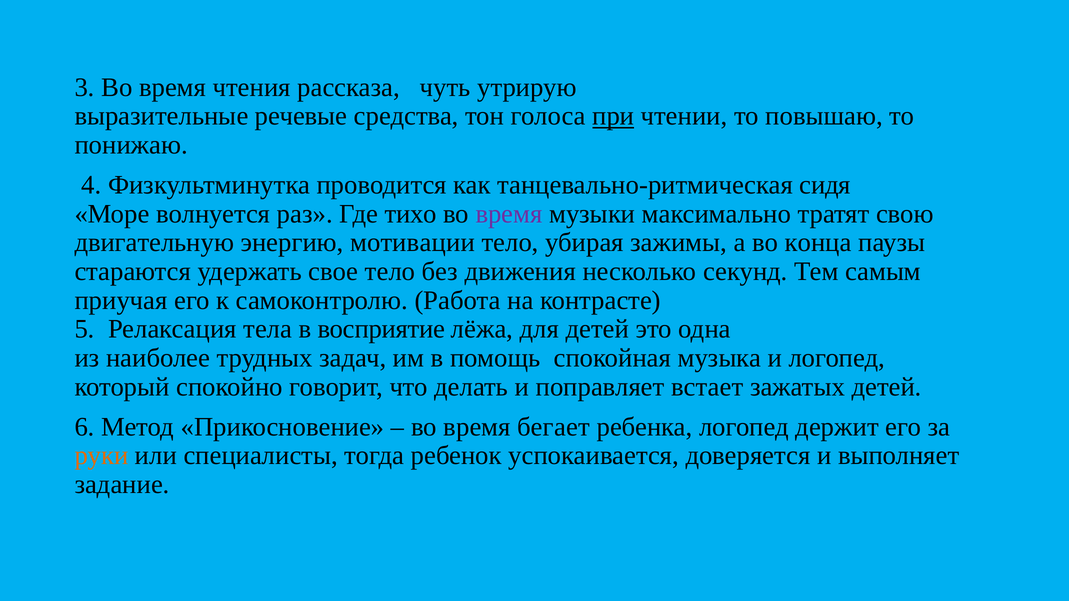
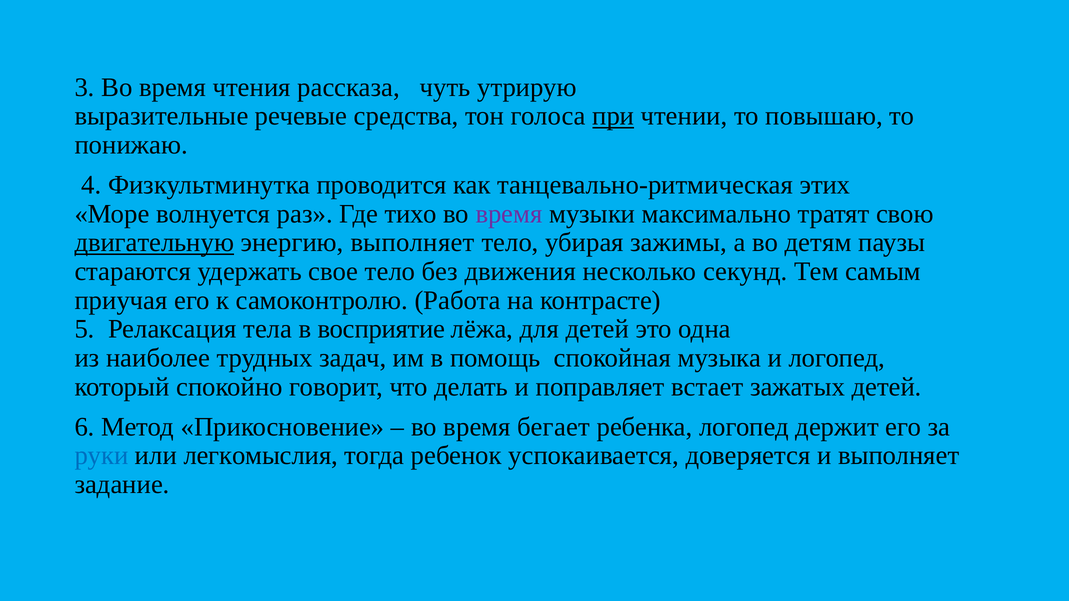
сидя: сидя -> этих
двигательную underline: none -> present
энергию мотивации: мотивации -> выполняет
конца: конца -> детям
руки colour: orange -> blue
специалисты: специалисты -> легкомыслия
